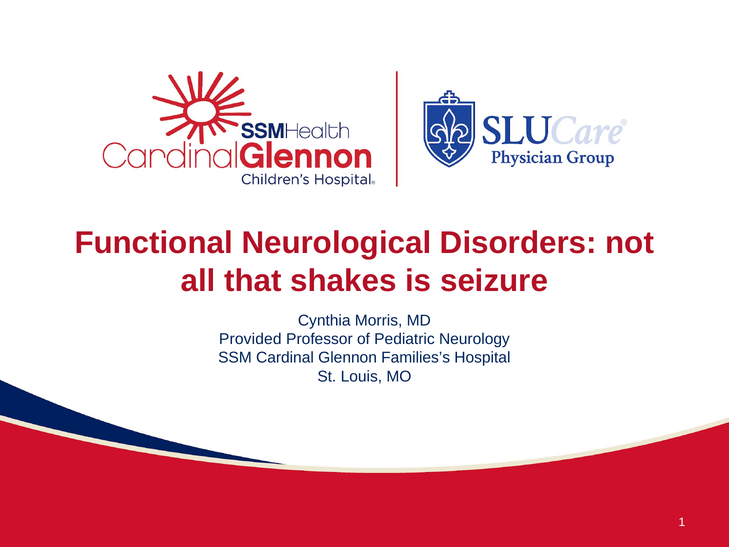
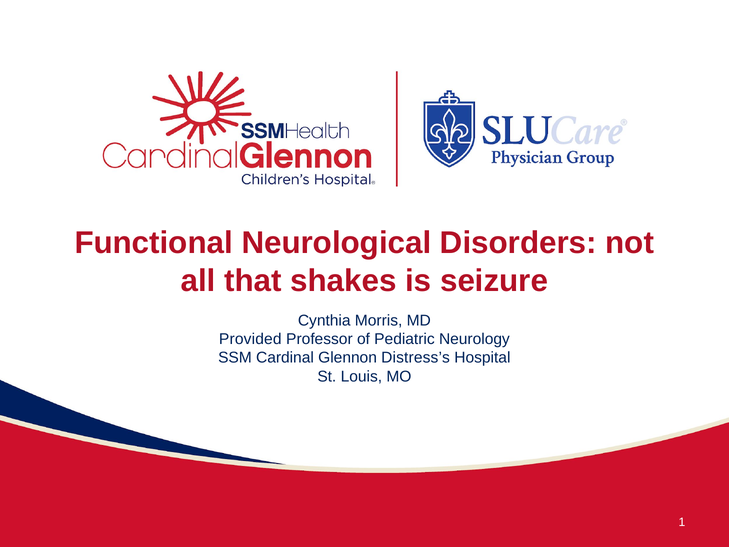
Families’s: Families’s -> Distress’s
